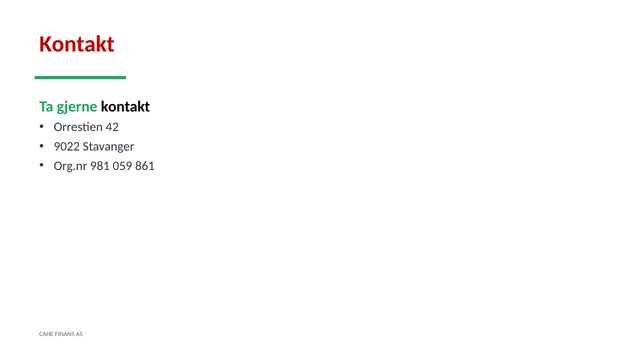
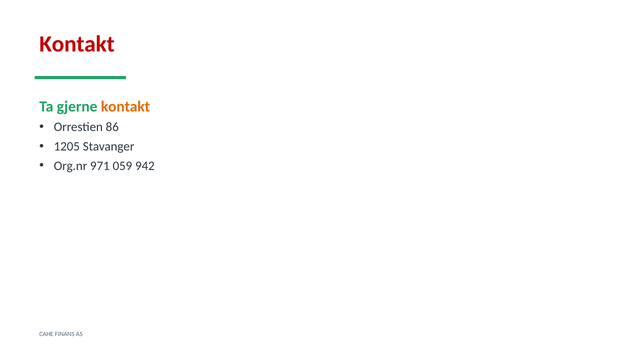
kontakt at (125, 106) colour: black -> orange
42: 42 -> 86
9022: 9022 -> 1205
981: 981 -> 971
861: 861 -> 942
